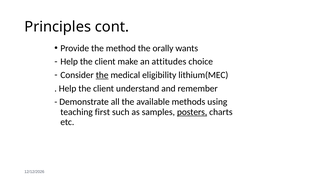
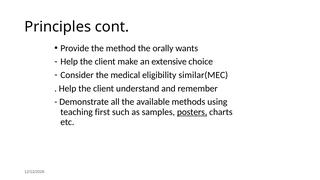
attitudes: attitudes -> extensive
the at (102, 75) underline: present -> none
lithium(MEC: lithium(MEC -> similar(MEC
